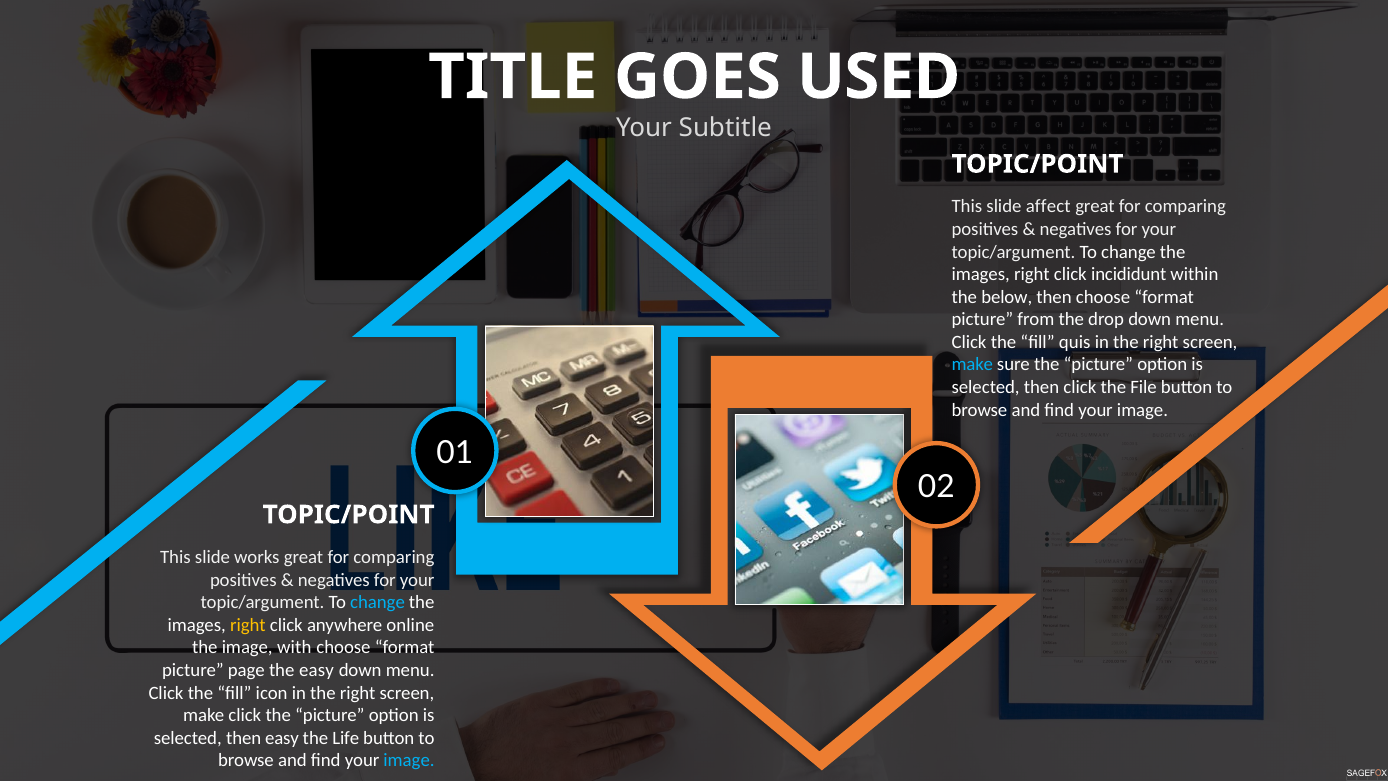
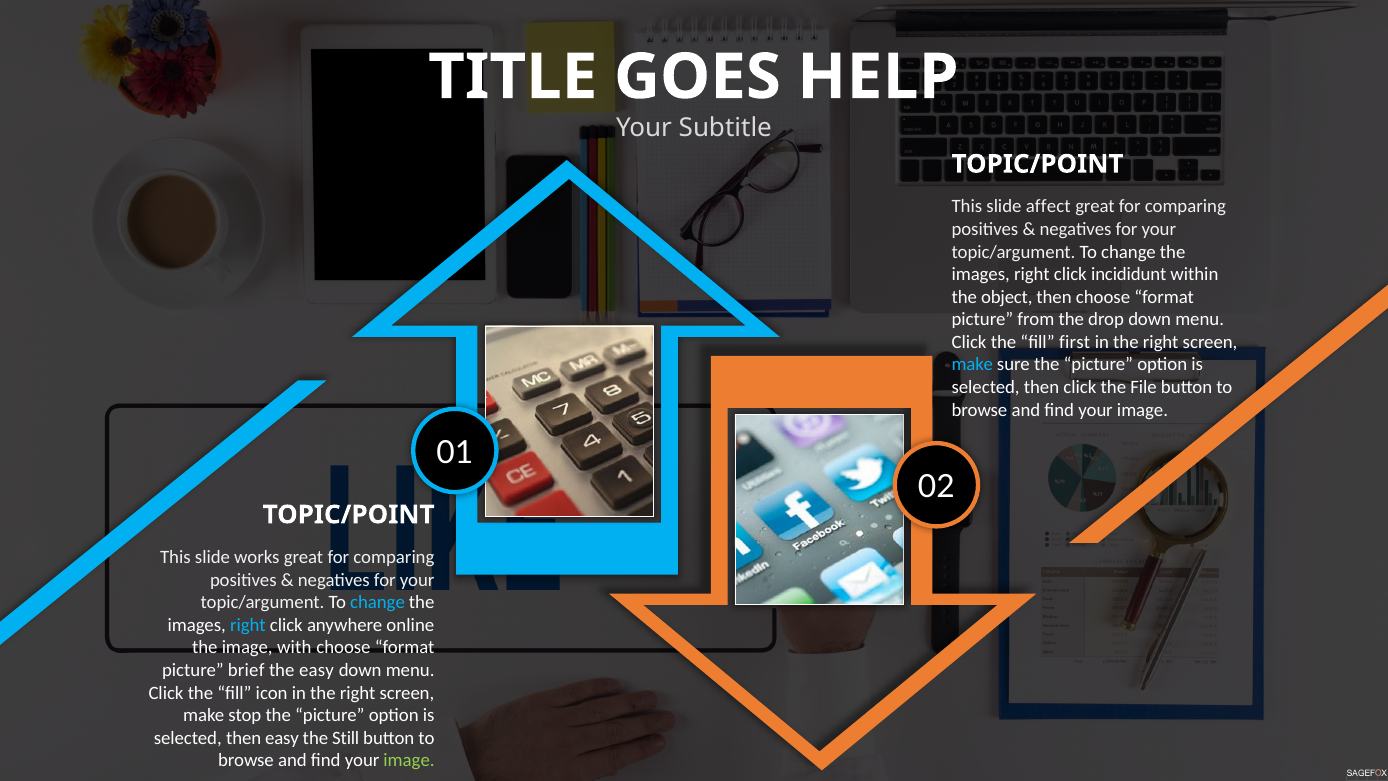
USED: USED -> HELP
below: below -> object
quis: quis -> first
right at (248, 625) colour: yellow -> light blue
page: page -> brief
make click: click -> stop
Life: Life -> Still
image at (409, 760) colour: light blue -> light green
